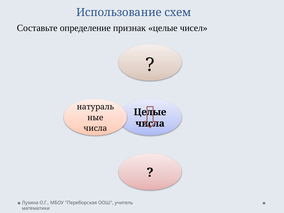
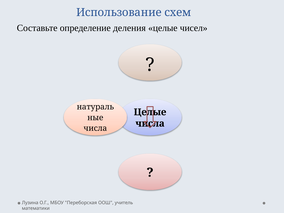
признак: признак -> деления
